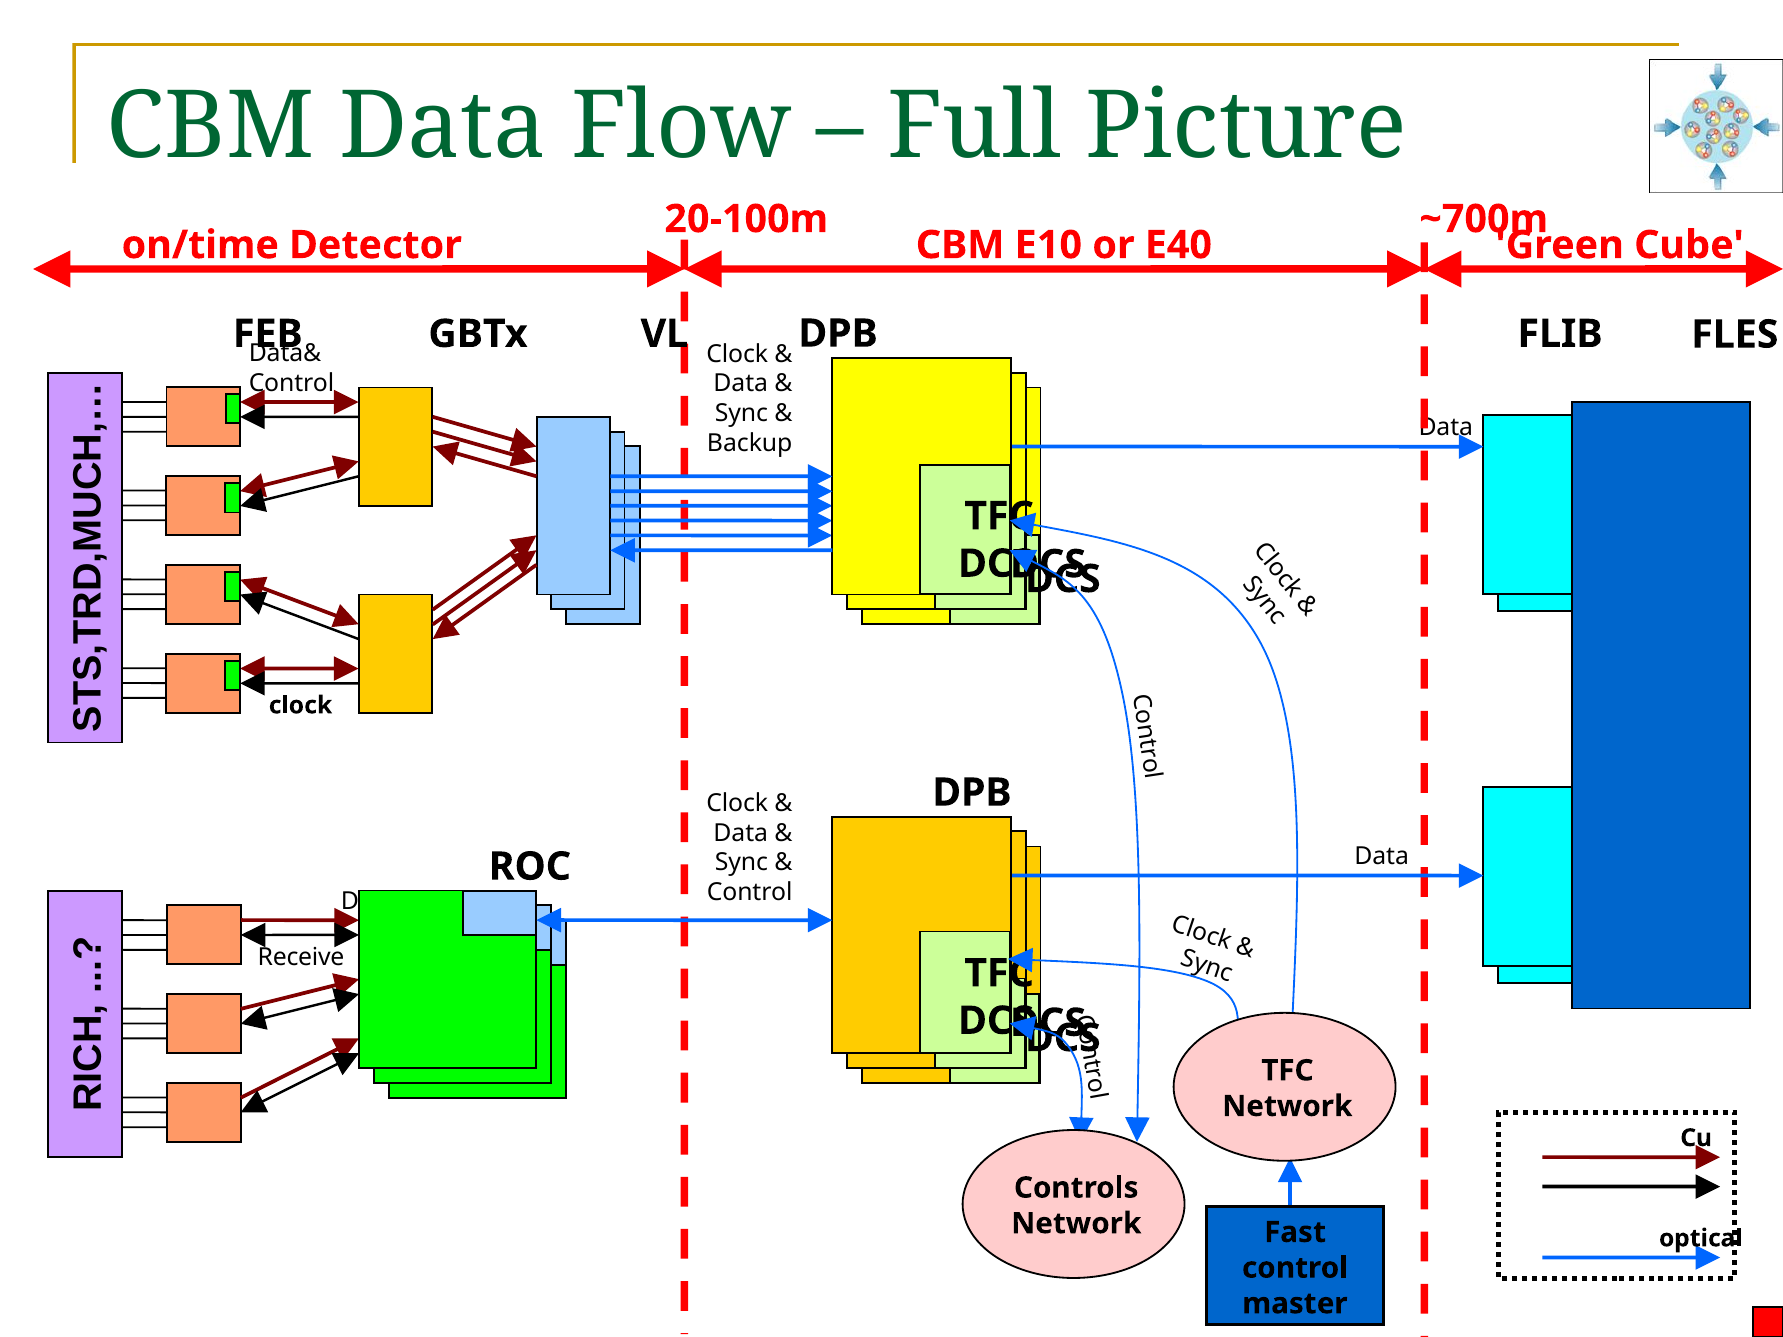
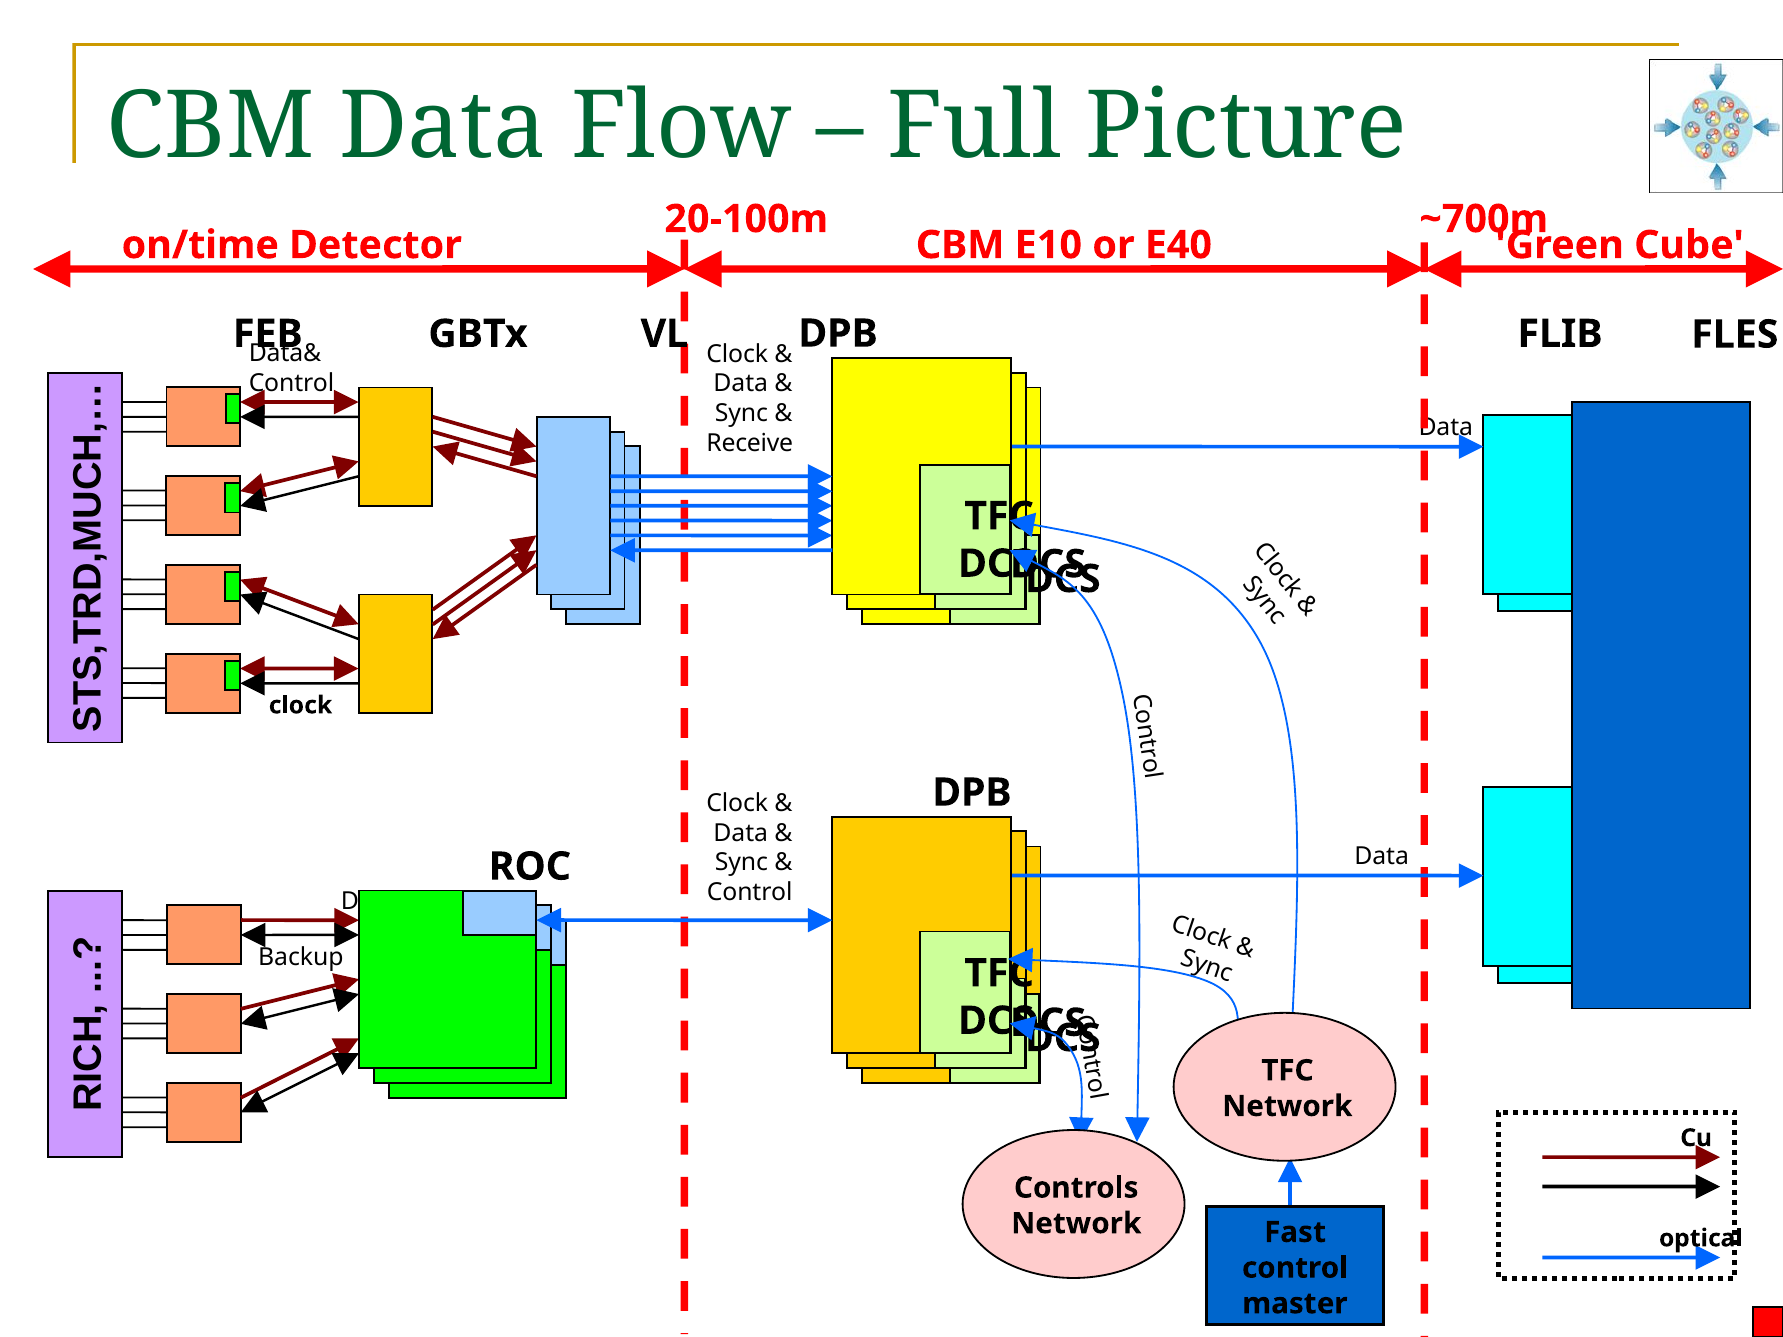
Backup: Backup -> Receive
Receive: Receive -> Backup
